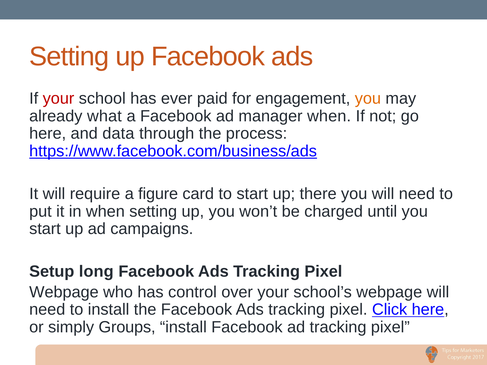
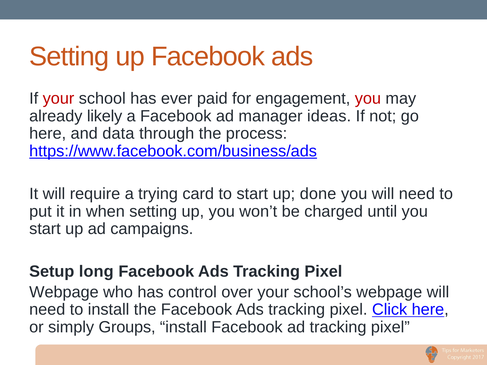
you at (368, 99) colour: orange -> red
what: what -> likely
manager when: when -> ideas
figure: figure -> trying
there: there -> done
